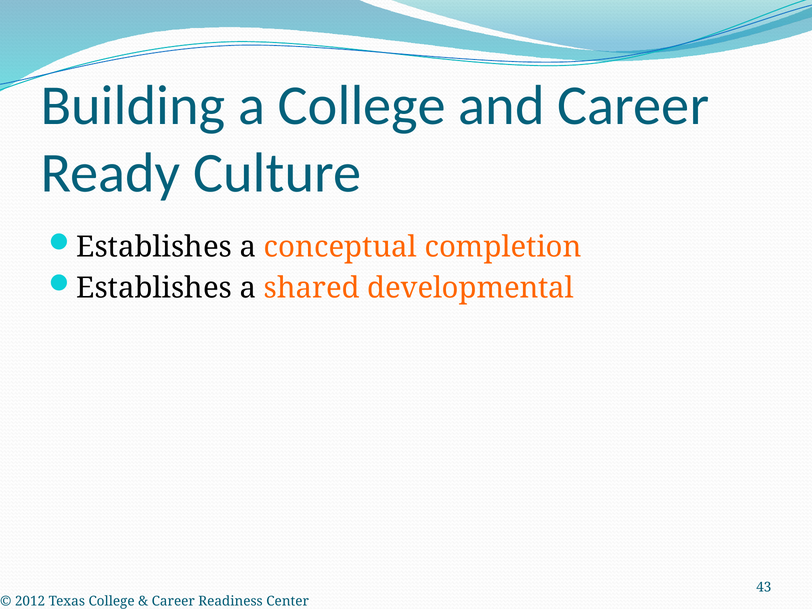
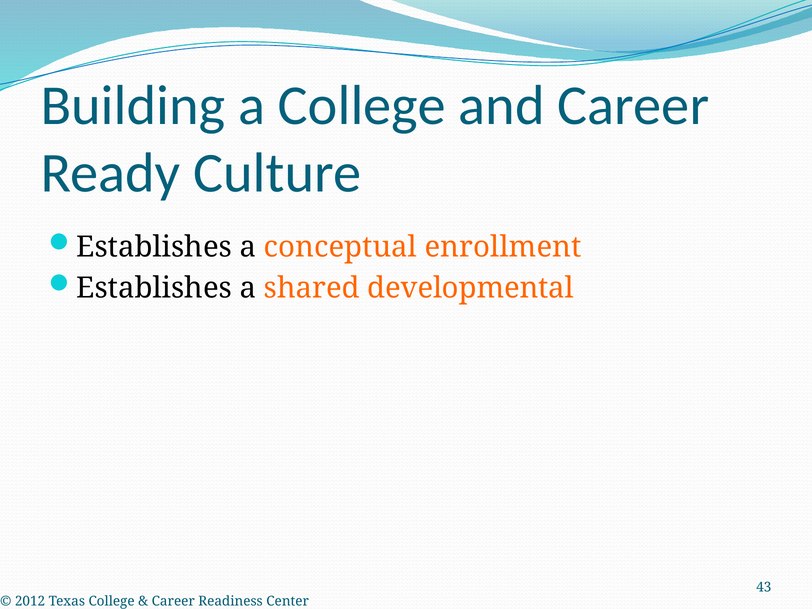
completion: completion -> enrollment
